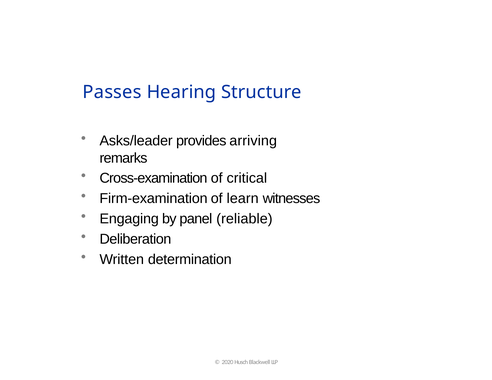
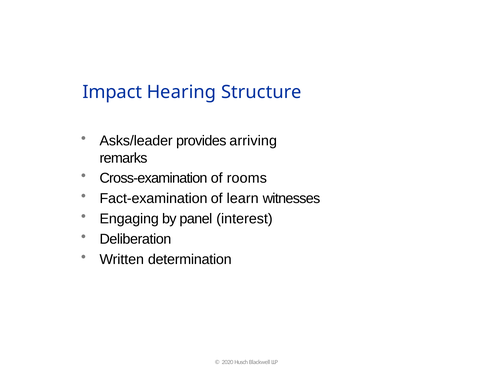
Passes: Passes -> Impact
critical: critical -> rooms
Firm-examination: Firm-examination -> Fact-examination
reliable: reliable -> interest
